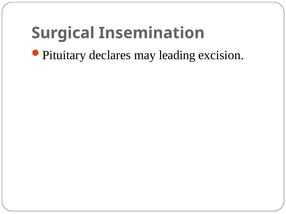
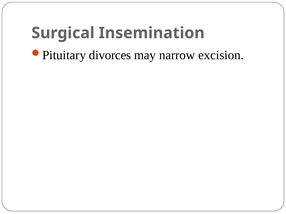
declares: declares -> divorces
leading: leading -> narrow
